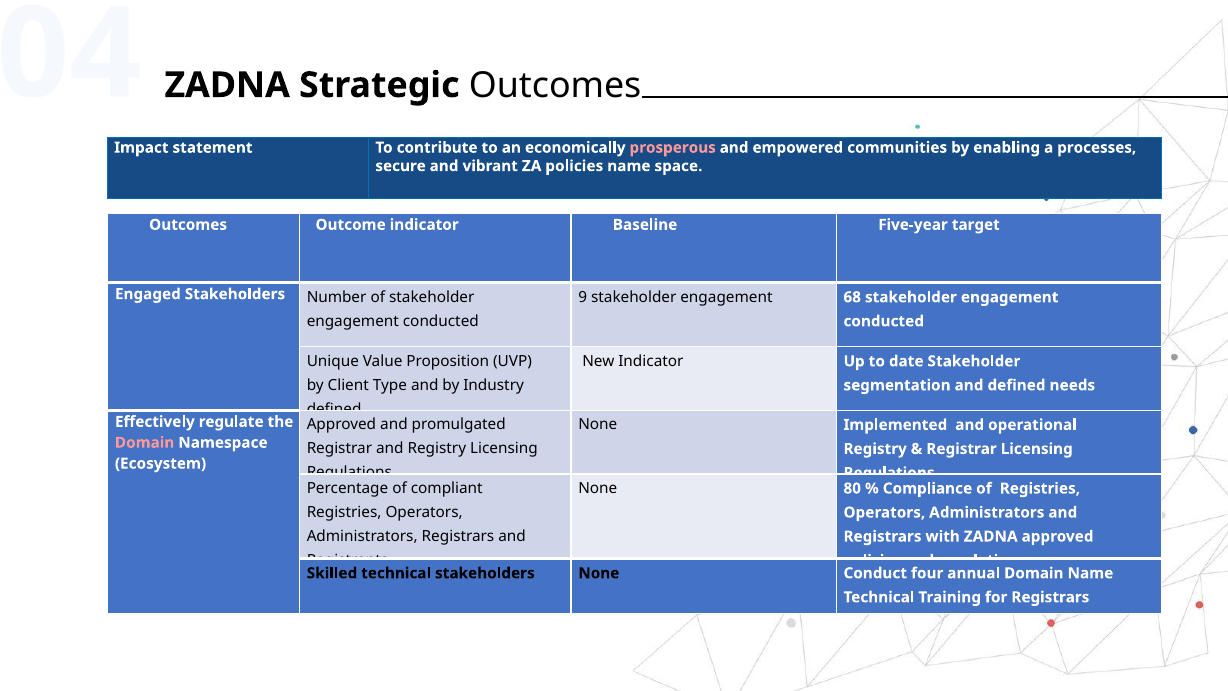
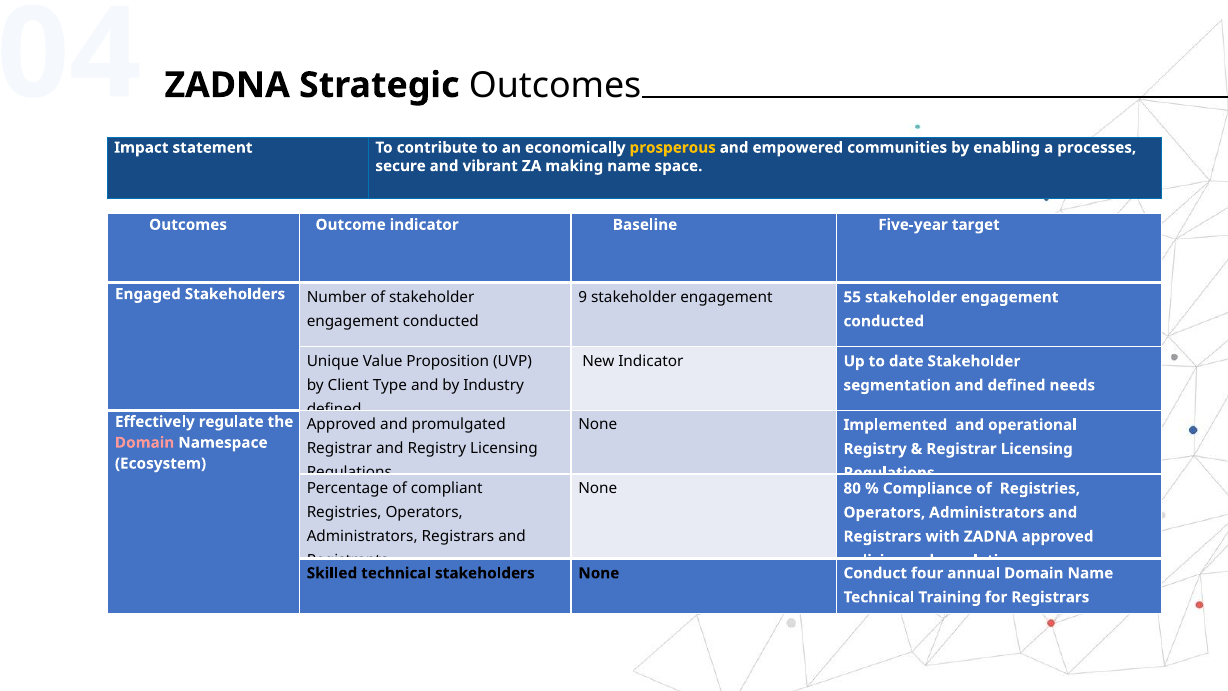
prosperous colour: pink -> yellow
ZA policies: policies -> making
68: 68 -> 55
